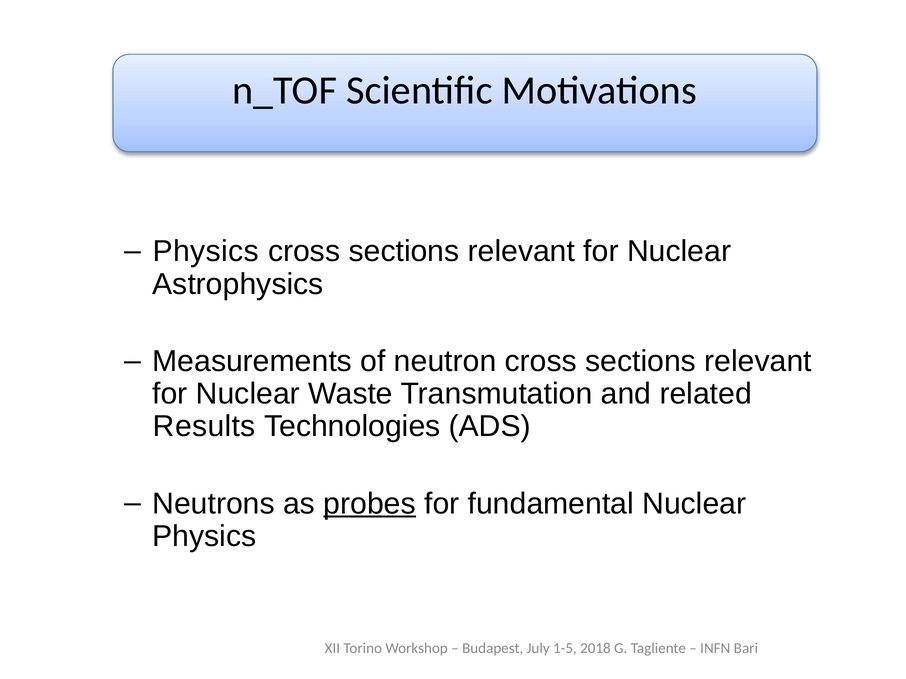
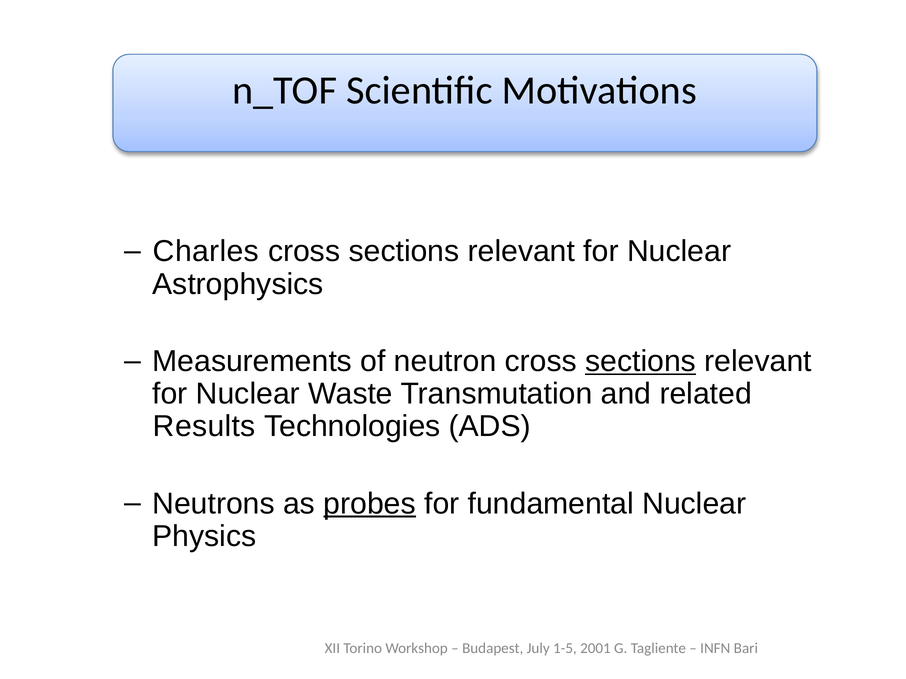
Physics at (206, 252): Physics -> Charles
sections at (641, 362) underline: none -> present
2018: 2018 -> 2001
